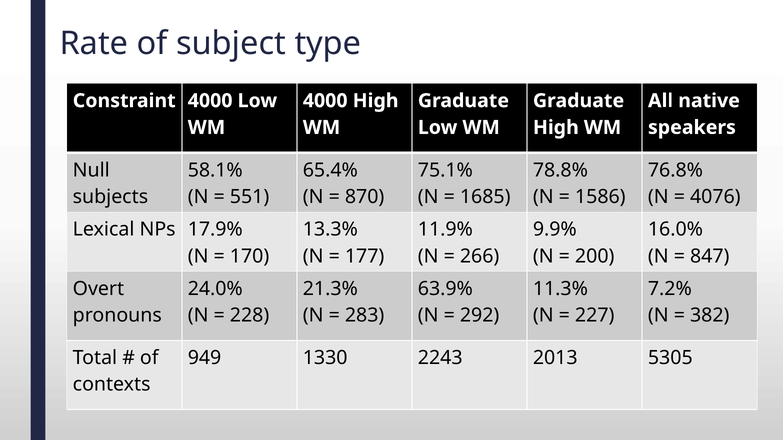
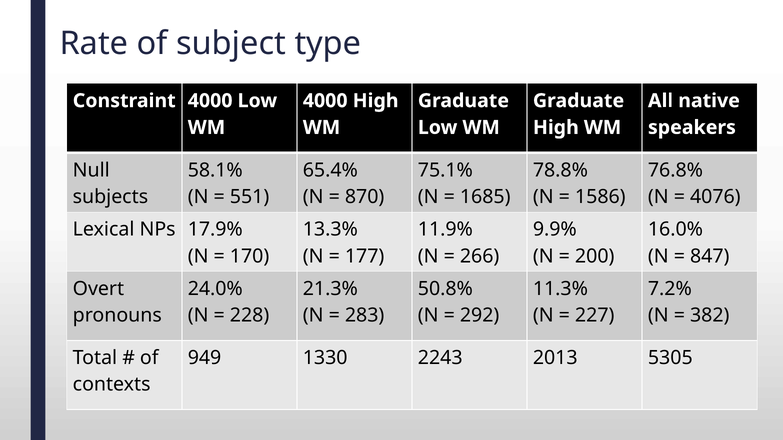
63.9%: 63.9% -> 50.8%
